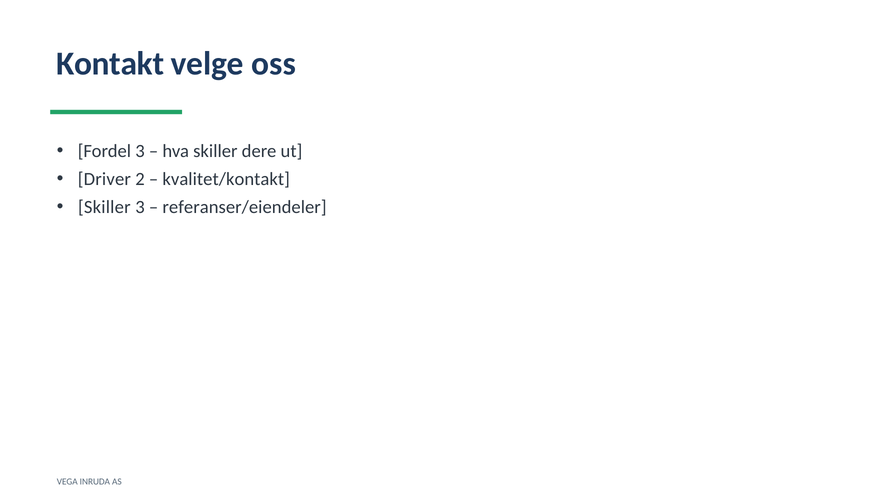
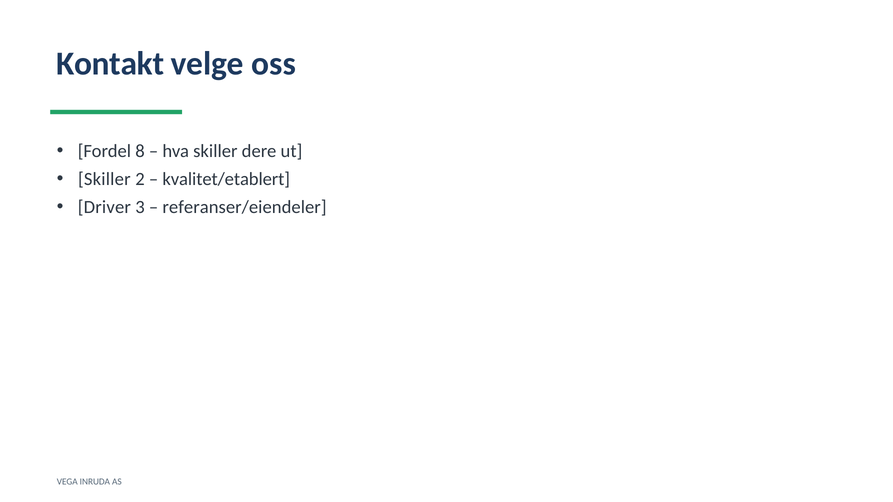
Fordel 3: 3 -> 8
Driver at (104, 179): Driver -> Skiller
kvalitet/kontakt: kvalitet/kontakt -> kvalitet/etablert
Skiller at (104, 207): Skiller -> Driver
